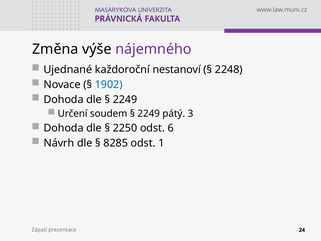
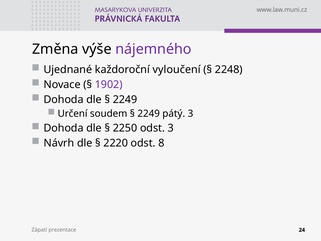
nestanoví: nestanoví -> vyloučení
1902 colour: blue -> purple
odst 6: 6 -> 3
8285: 8285 -> 2220
1: 1 -> 8
